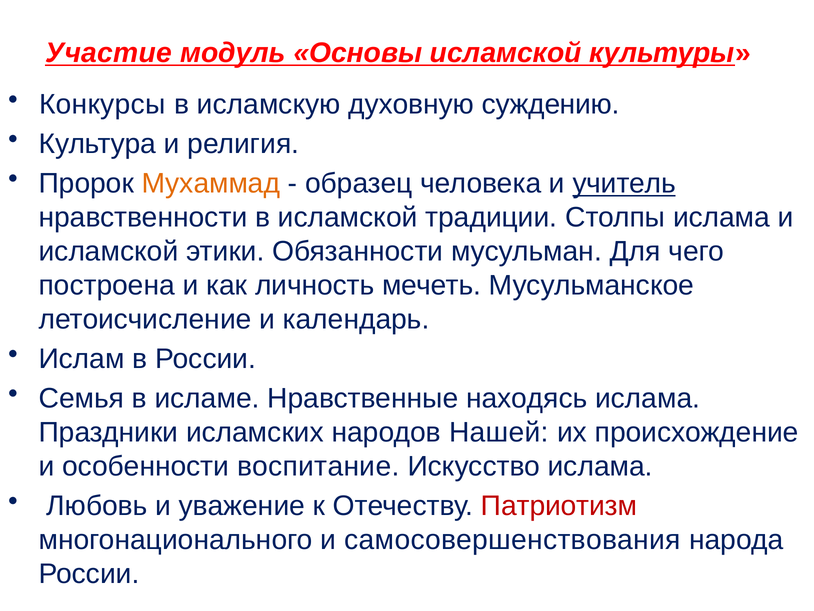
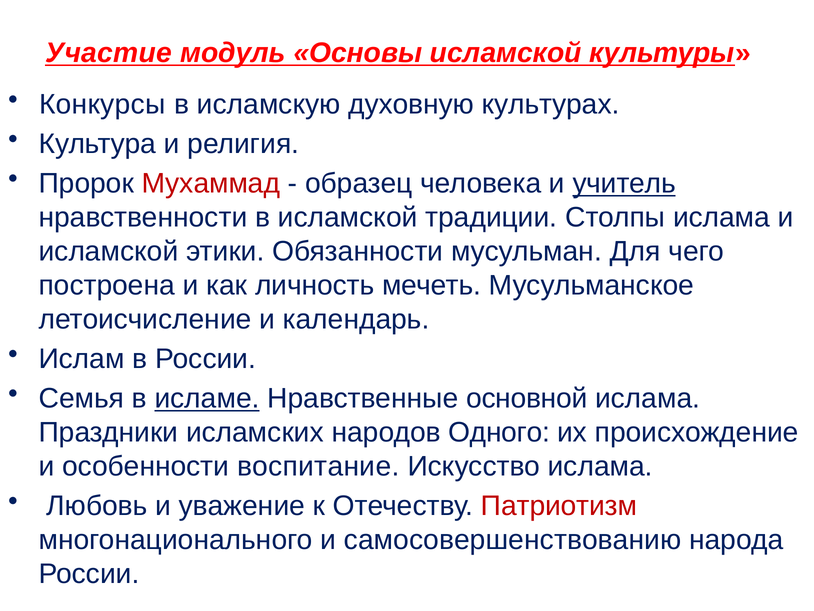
суждению: суждению -> культурах
Мухаммад colour: orange -> red
исламе underline: none -> present
находясь: находясь -> основной
Нашей: Нашей -> Одного
самосовершенствования: самосовершенствования -> самосовершенствованию
